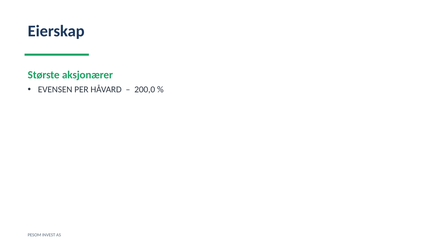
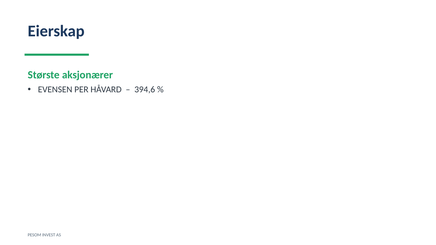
200,0: 200,0 -> 394,6
